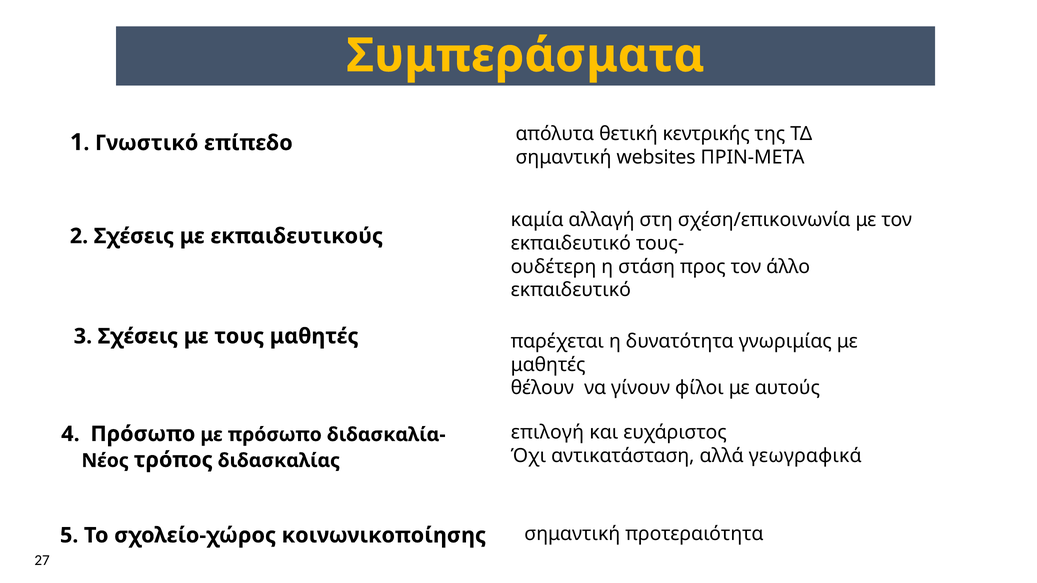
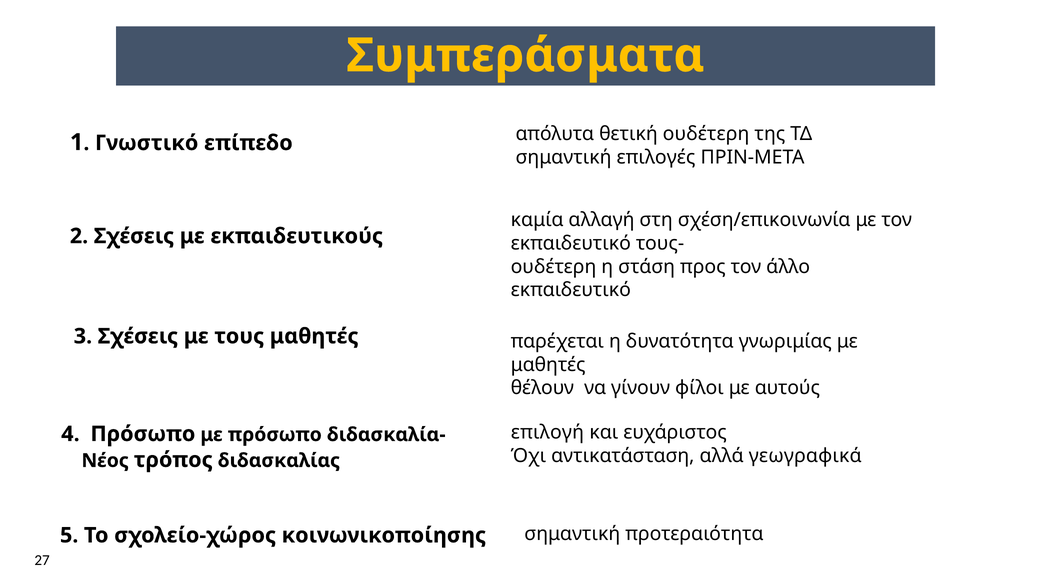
θετική κεντρικής: κεντρικής -> ουδέτερη
websites: websites -> επιλογές
